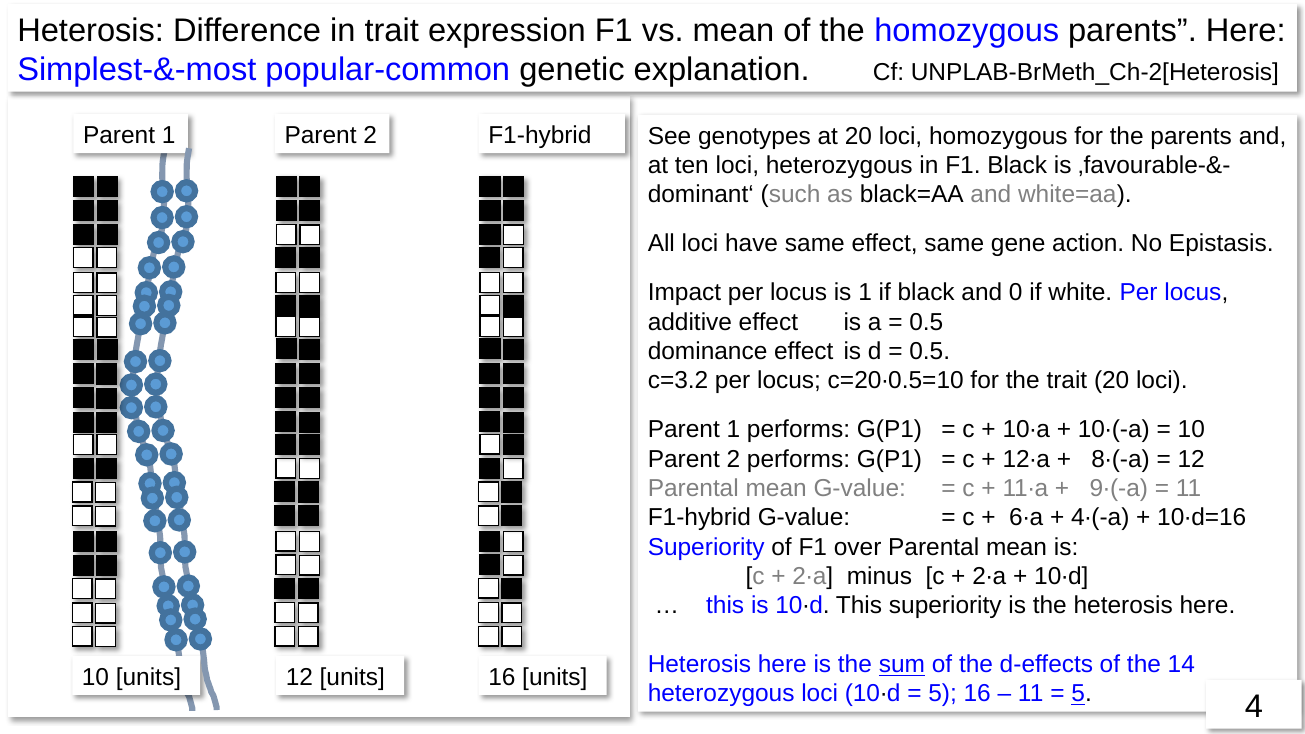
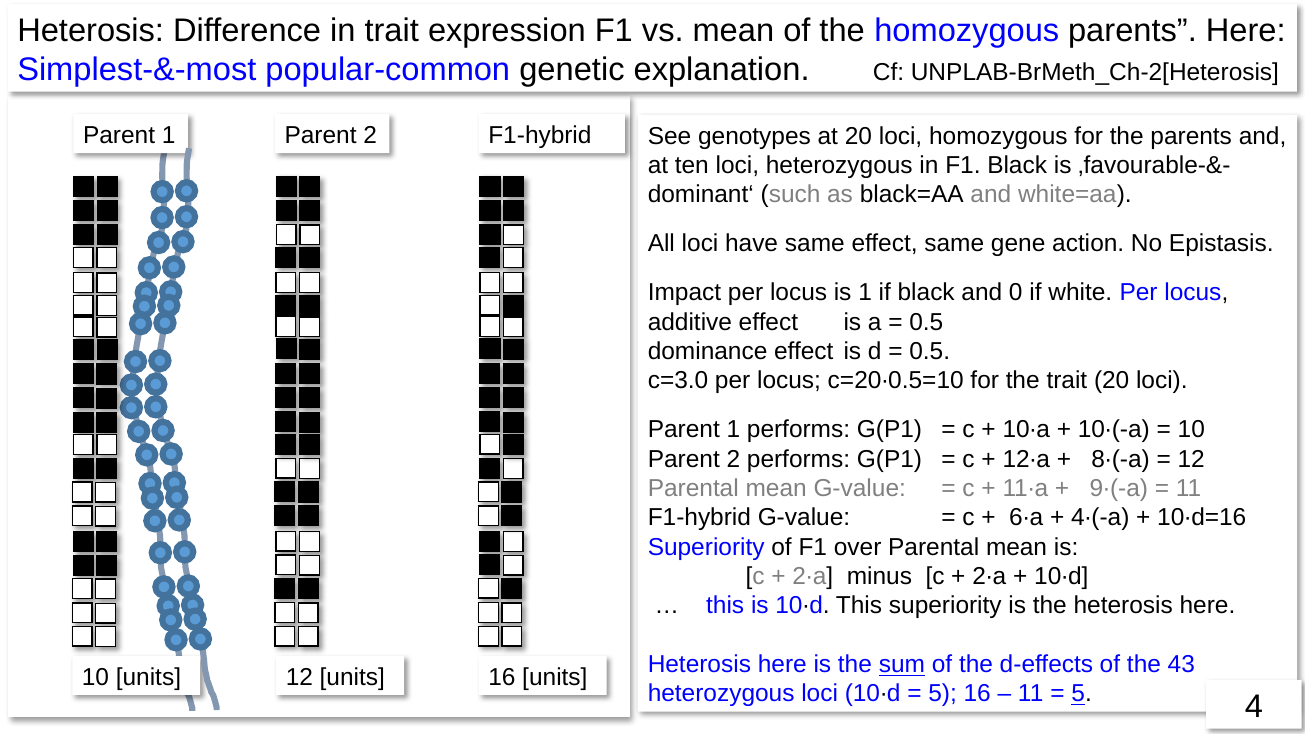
c=3.2: c=3.2 -> c=3.0
14: 14 -> 43
